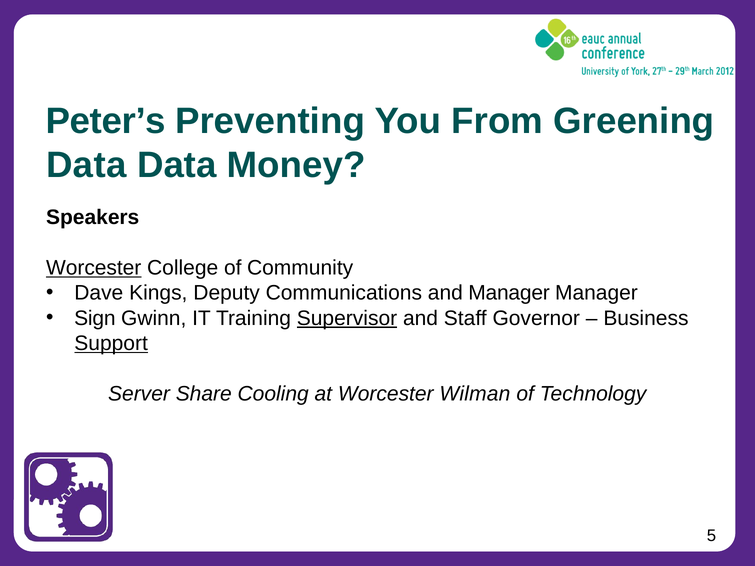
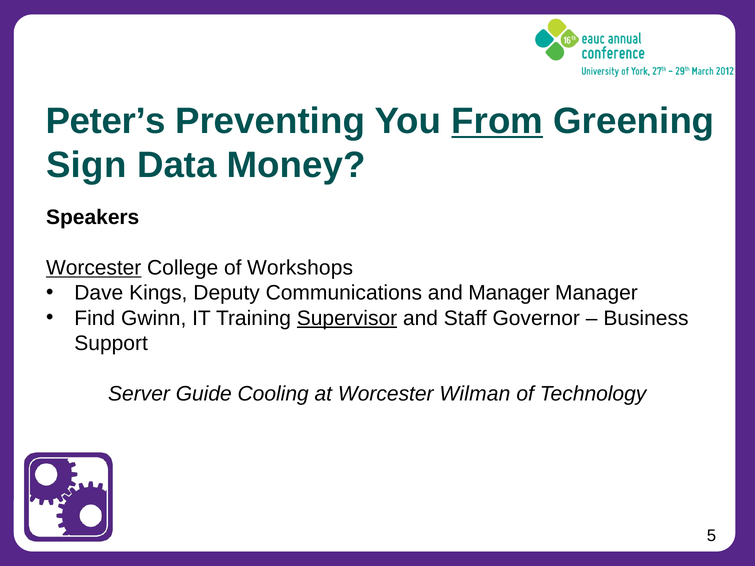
From underline: none -> present
Data at (86, 165): Data -> Sign
Community: Community -> Workshops
Sign: Sign -> Find
Support underline: present -> none
Share: Share -> Guide
